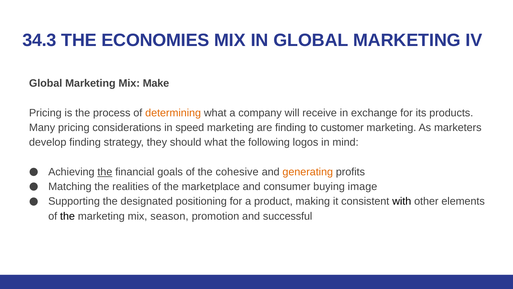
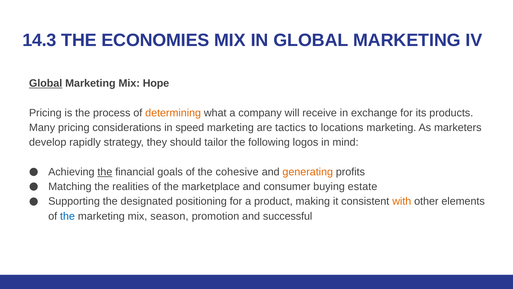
34.3: 34.3 -> 14.3
Global at (46, 83) underline: none -> present
Make: Make -> Hope
are finding: finding -> tactics
customer: customer -> locations
develop finding: finding -> rapidly
should what: what -> tailor
image: image -> estate
with colour: black -> orange
the at (67, 216) colour: black -> blue
